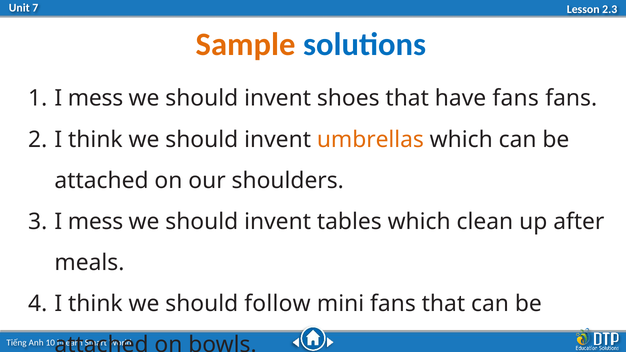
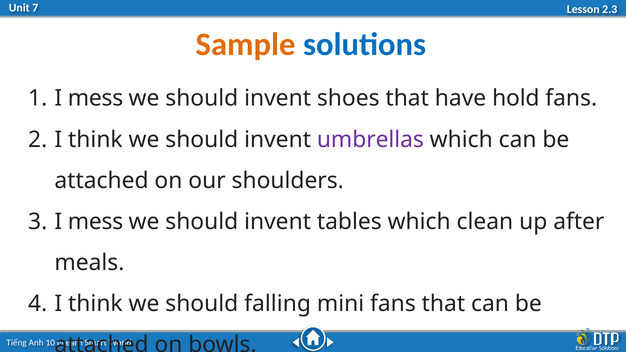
have fans: fans -> hold
umbrellas colour: orange -> purple
follow: follow -> falling
